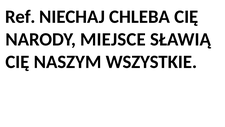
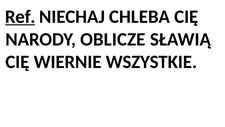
Ref underline: none -> present
MIEJSCE: MIEJSCE -> OBLICZE
NASZYM: NASZYM -> WIERNIE
